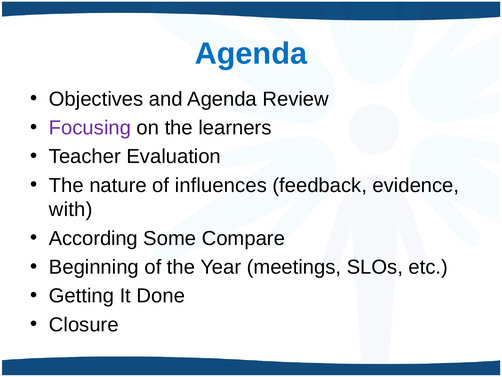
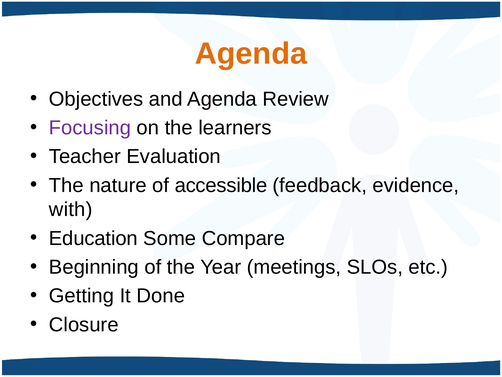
Agenda at (251, 54) colour: blue -> orange
influences: influences -> accessible
According: According -> Education
